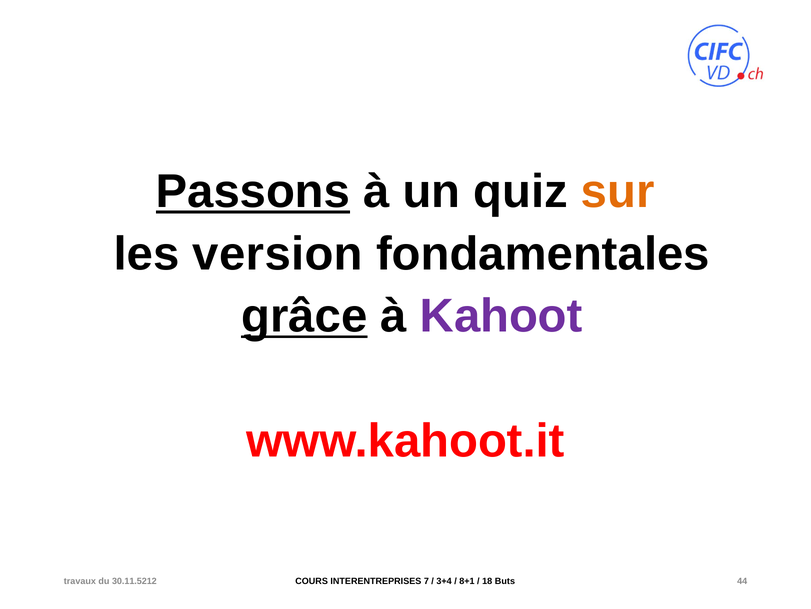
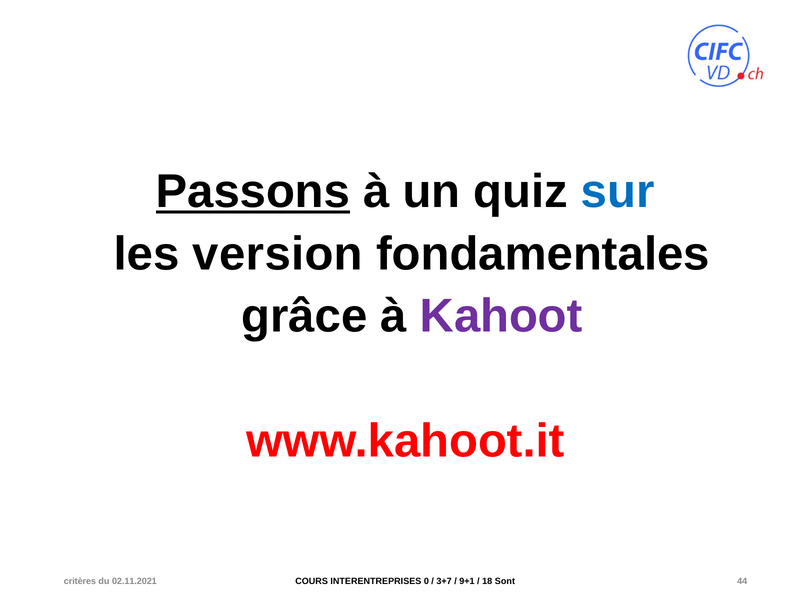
sur colour: orange -> blue
grâce underline: present -> none
travaux: travaux -> critères
30.11.5212: 30.11.5212 -> 02.11.2021
7: 7 -> 0
3+4: 3+4 -> 3+7
8+1: 8+1 -> 9+1
Buts: Buts -> Sont
